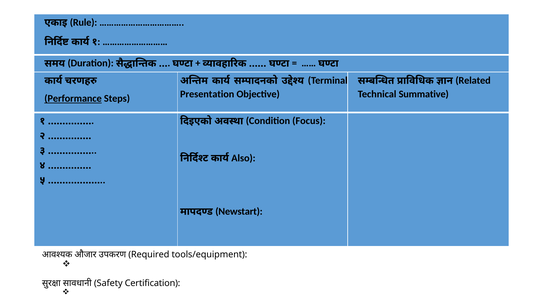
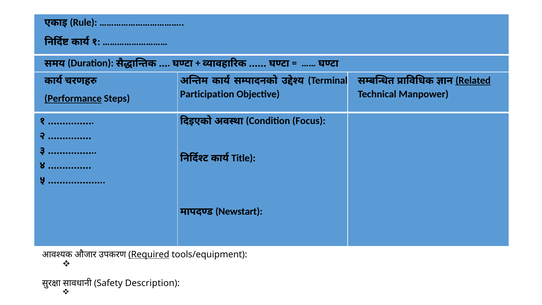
Related underline: none -> present
Presentation: Presentation -> Participation
Summative: Summative -> Manpower
Also: Also -> Title
Required underline: none -> present
Certification: Certification -> Description
